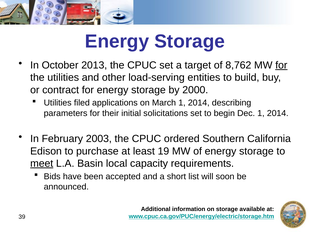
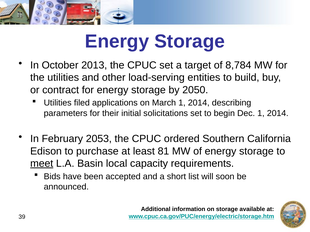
8,762: 8,762 -> 8,784
for at (281, 65) underline: present -> none
2000: 2000 -> 2050
2003: 2003 -> 2053
19: 19 -> 81
